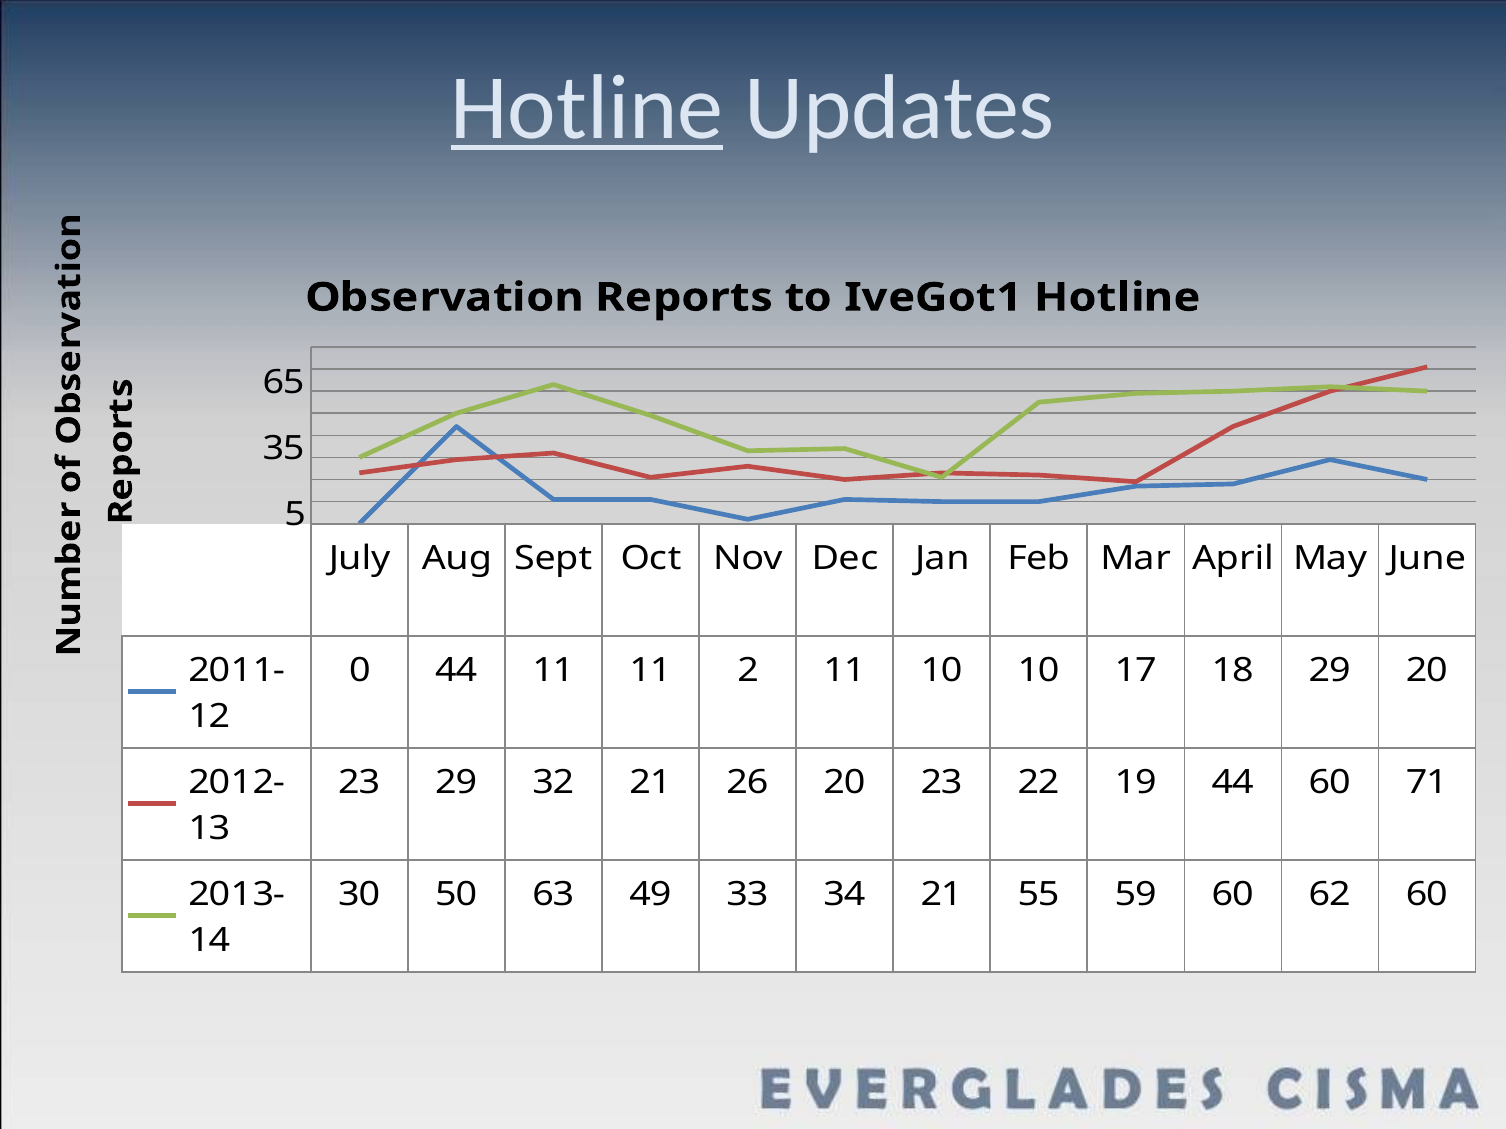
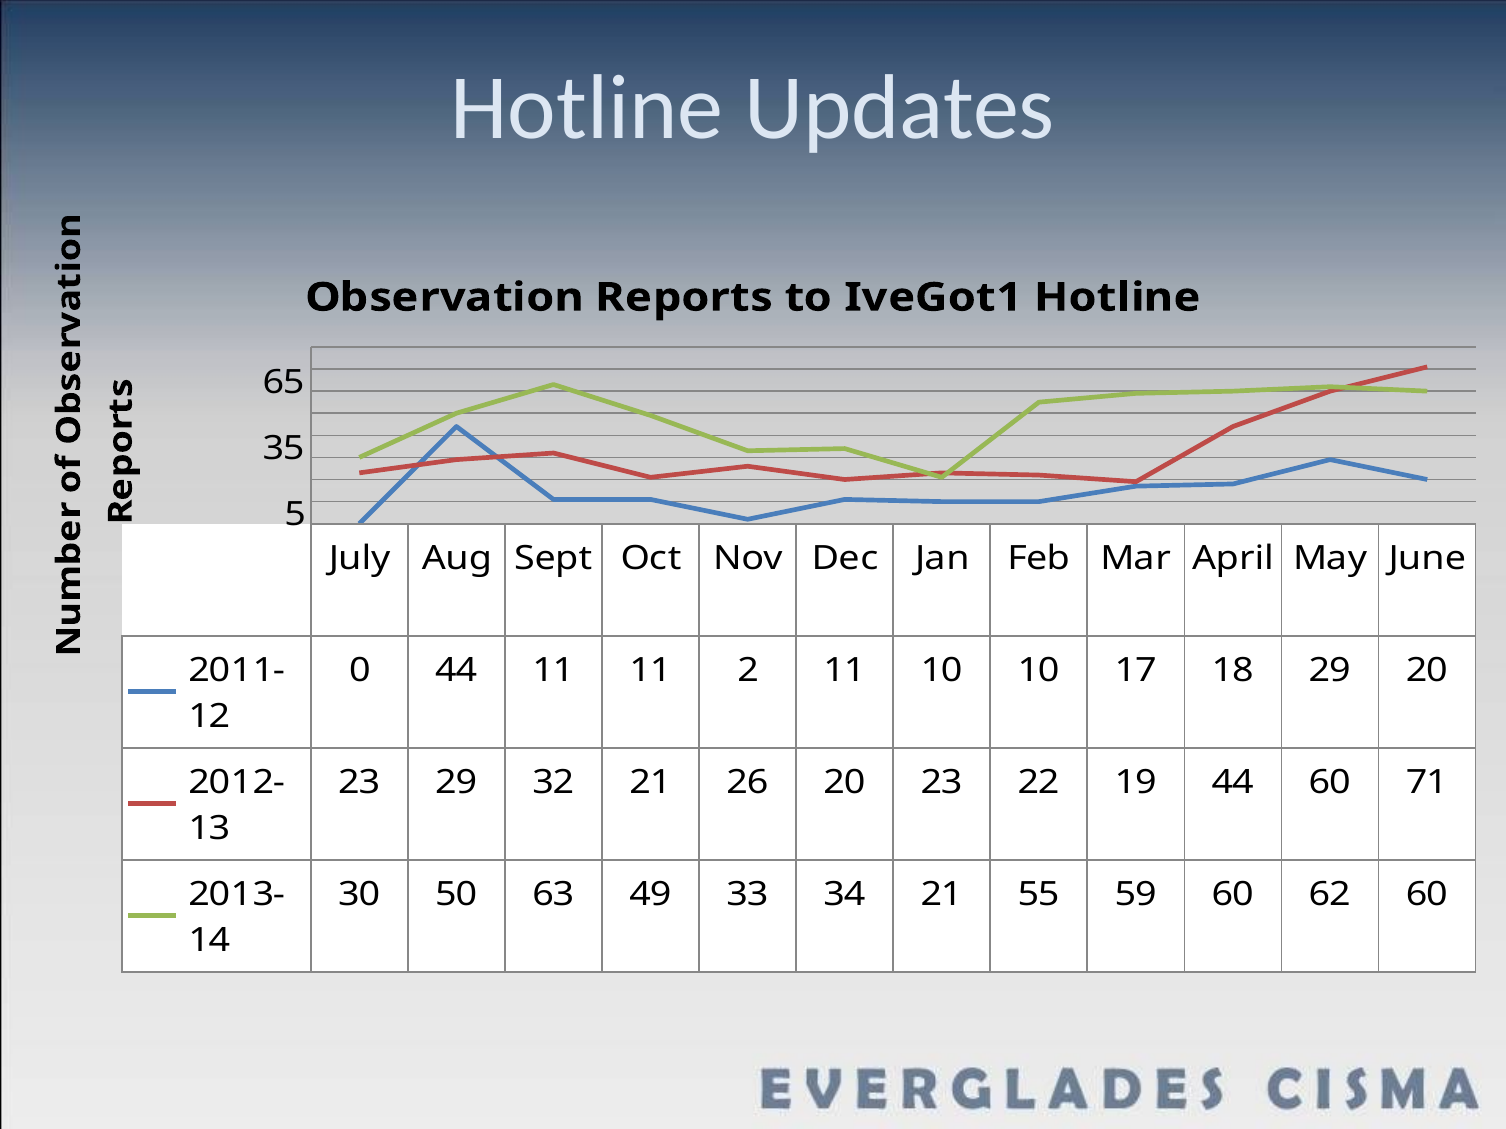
Hotline at (587, 108) underline: present -> none
